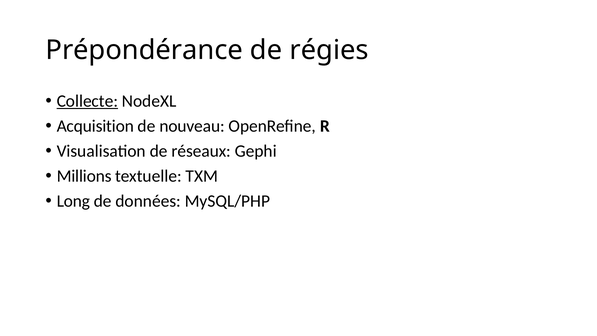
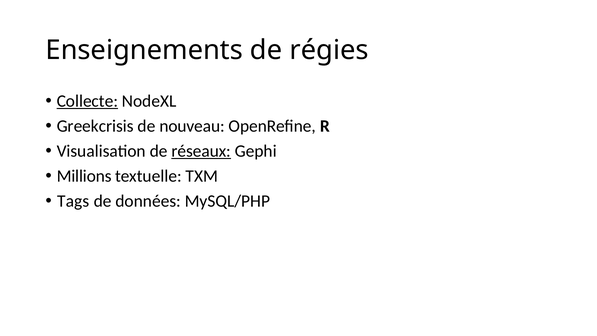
Prépondérance: Prépondérance -> Enseignements
Acquisition: Acquisition -> Greekcrisis
réseaux underline: none -> present
Long: Long -> Tags
